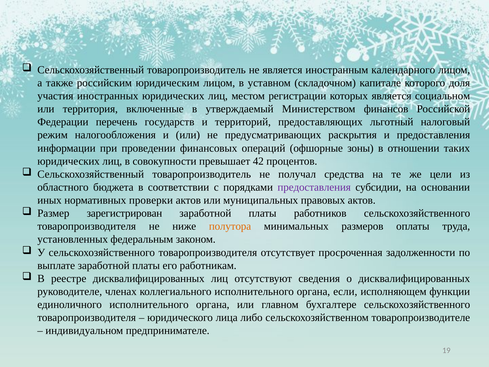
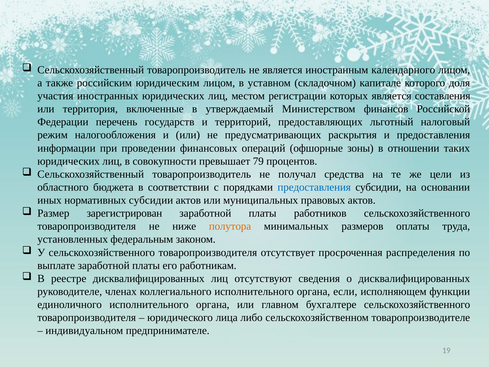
социальном: социальном -> составления
42: 42 -> 79
предоставления at (314, 187) colour: purple -> blue
нормативных проверки: проверки -> субсидии
задолженности: задолженности -> распределения
